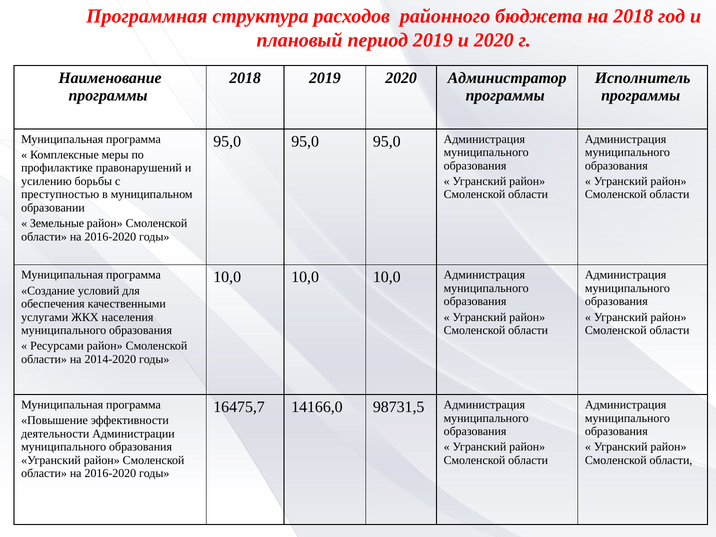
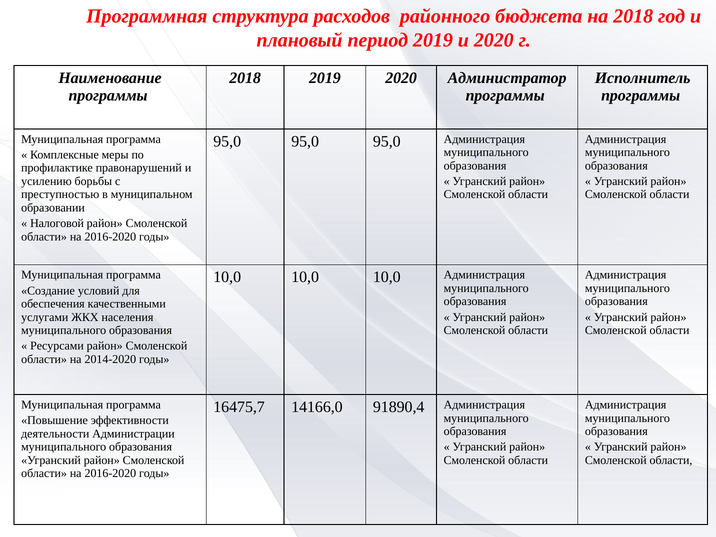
Земельные: Земельные -> Налоговой
98731,5: 98731,5 -> 91890,4
